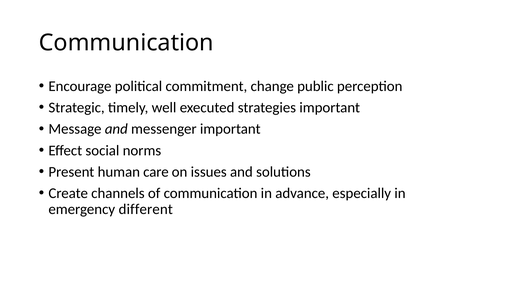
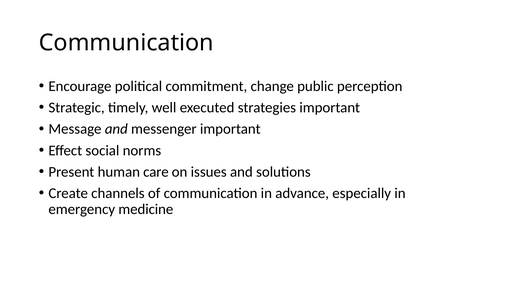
different: different -> medicine
